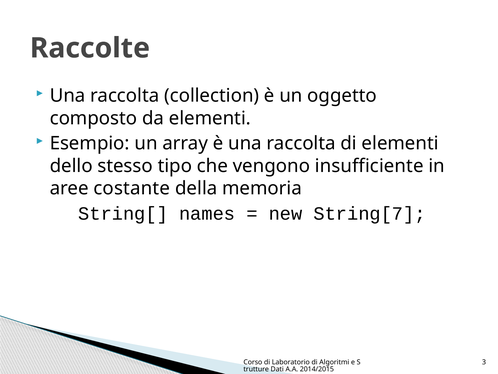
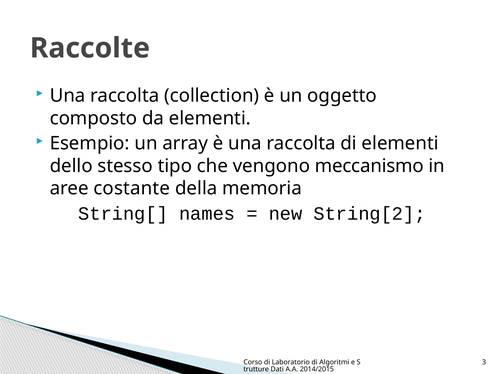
insufficiente: insufficiente -> meccanismo
String[7: String[7 -> String[2
